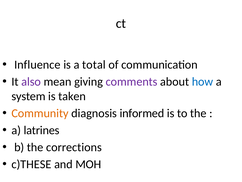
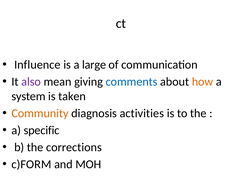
total: total -> large
comments colour: purple -> blue
how colour: blue -> orange
informed: informed -> activities
latrines: latrines -> specific
c)THESE: c)THESE -> c)FORM
